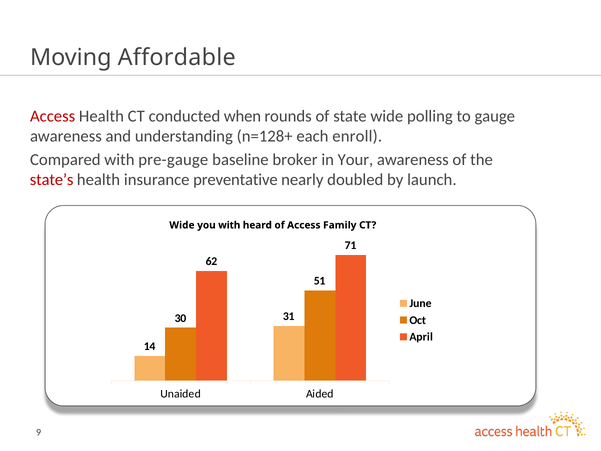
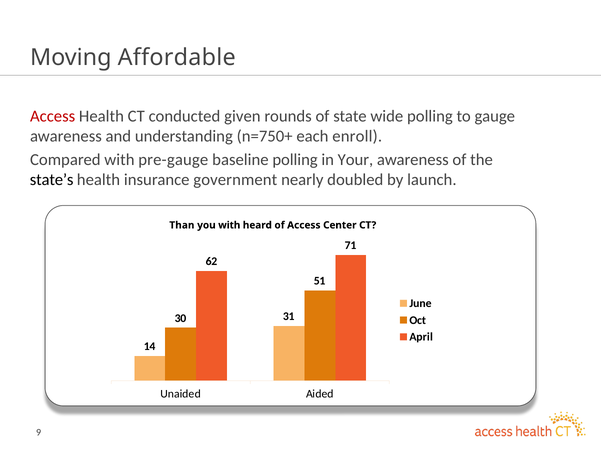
when: when -> given
n=128+: n=128+ -> n=750+
baseline broker: broker -> polling
state’s colour: red -> black
preventative: preventative -> government
Wide at (182, 225): Wide -> Than
Family: Family -> Center
